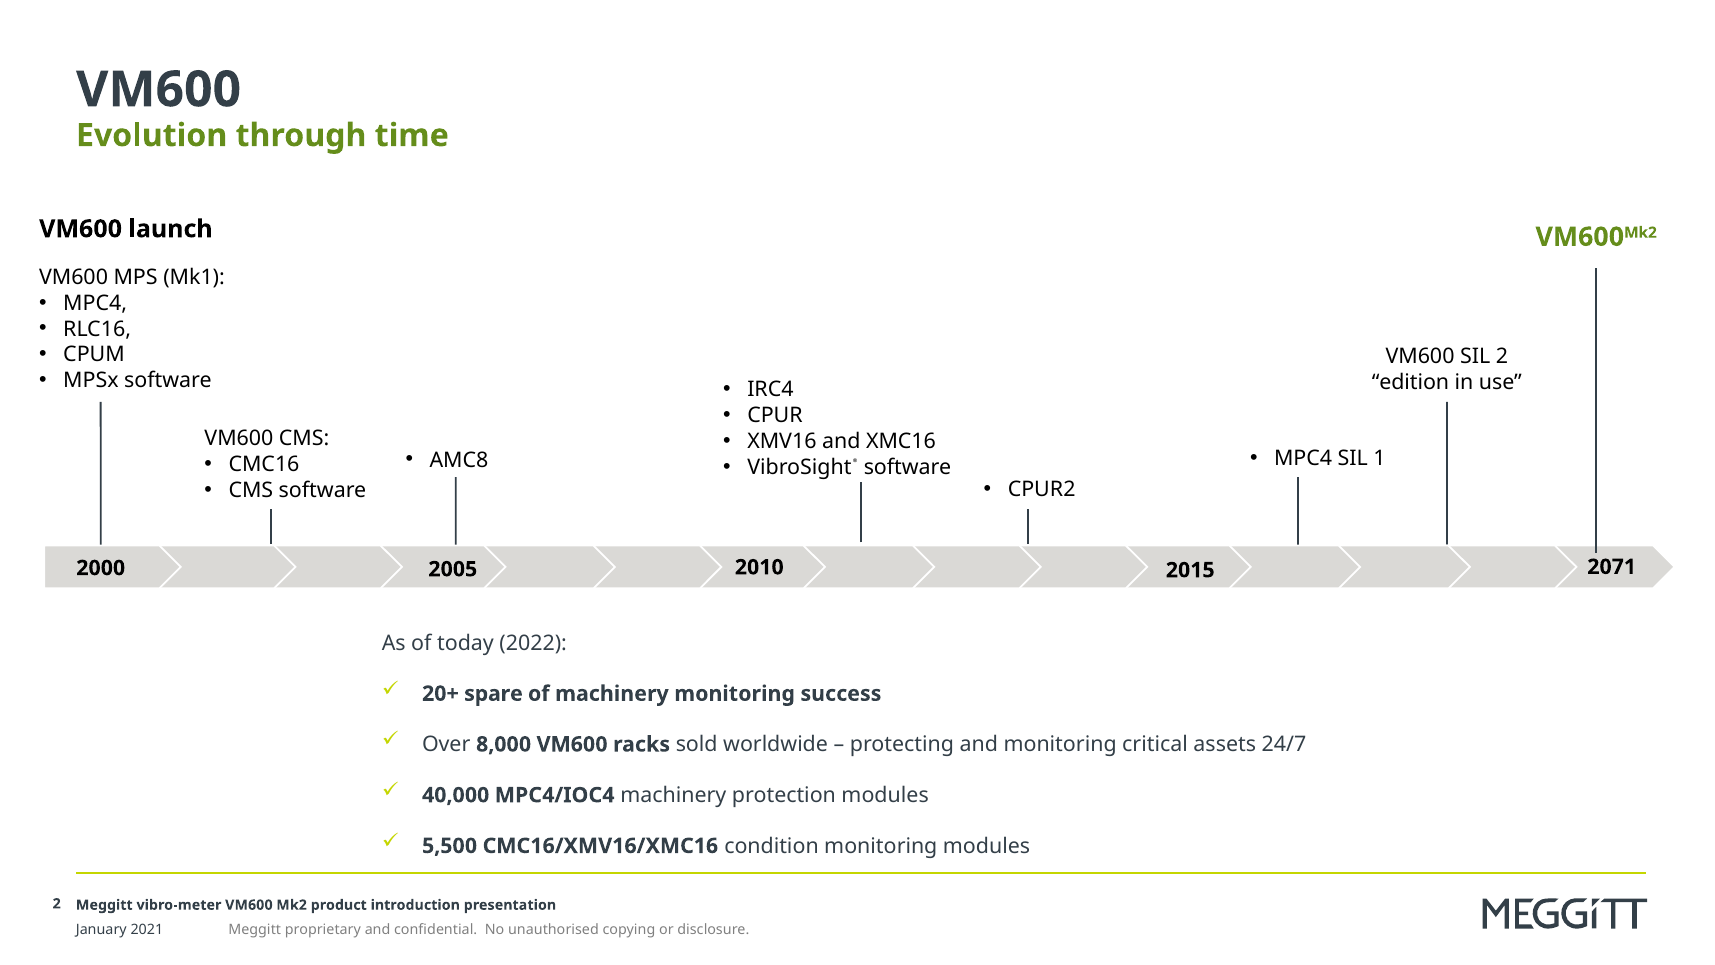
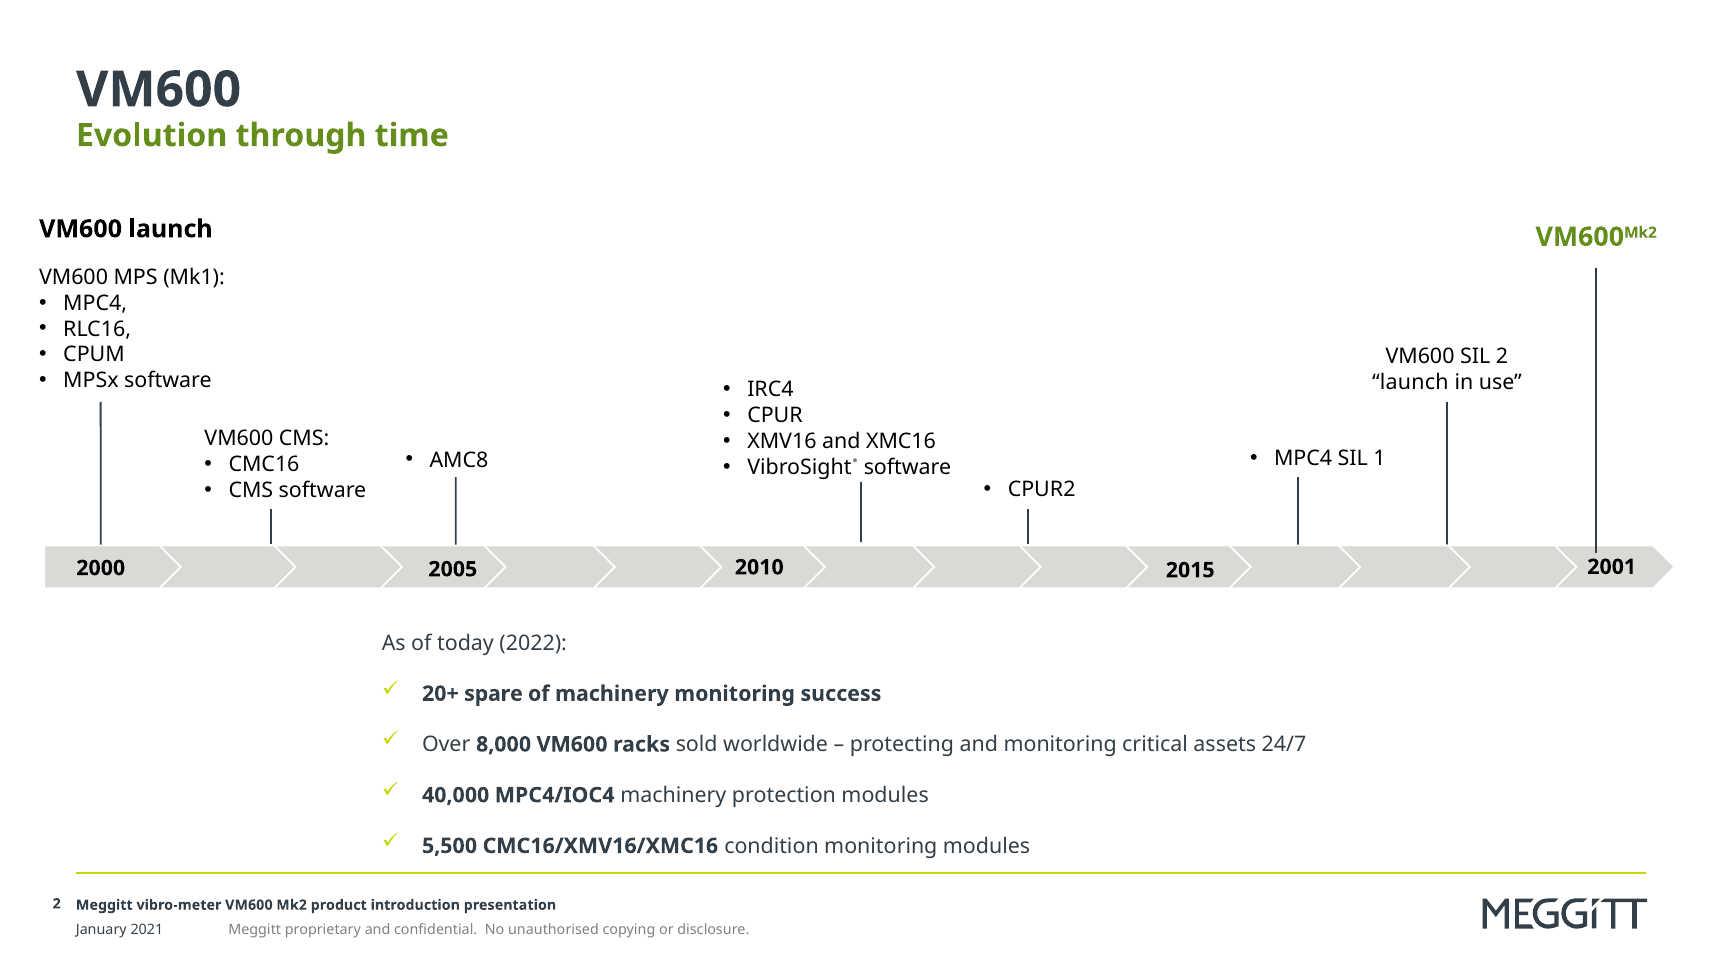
edition at (1410, 382): edition -> launch
2071: 2071 -> 2001
